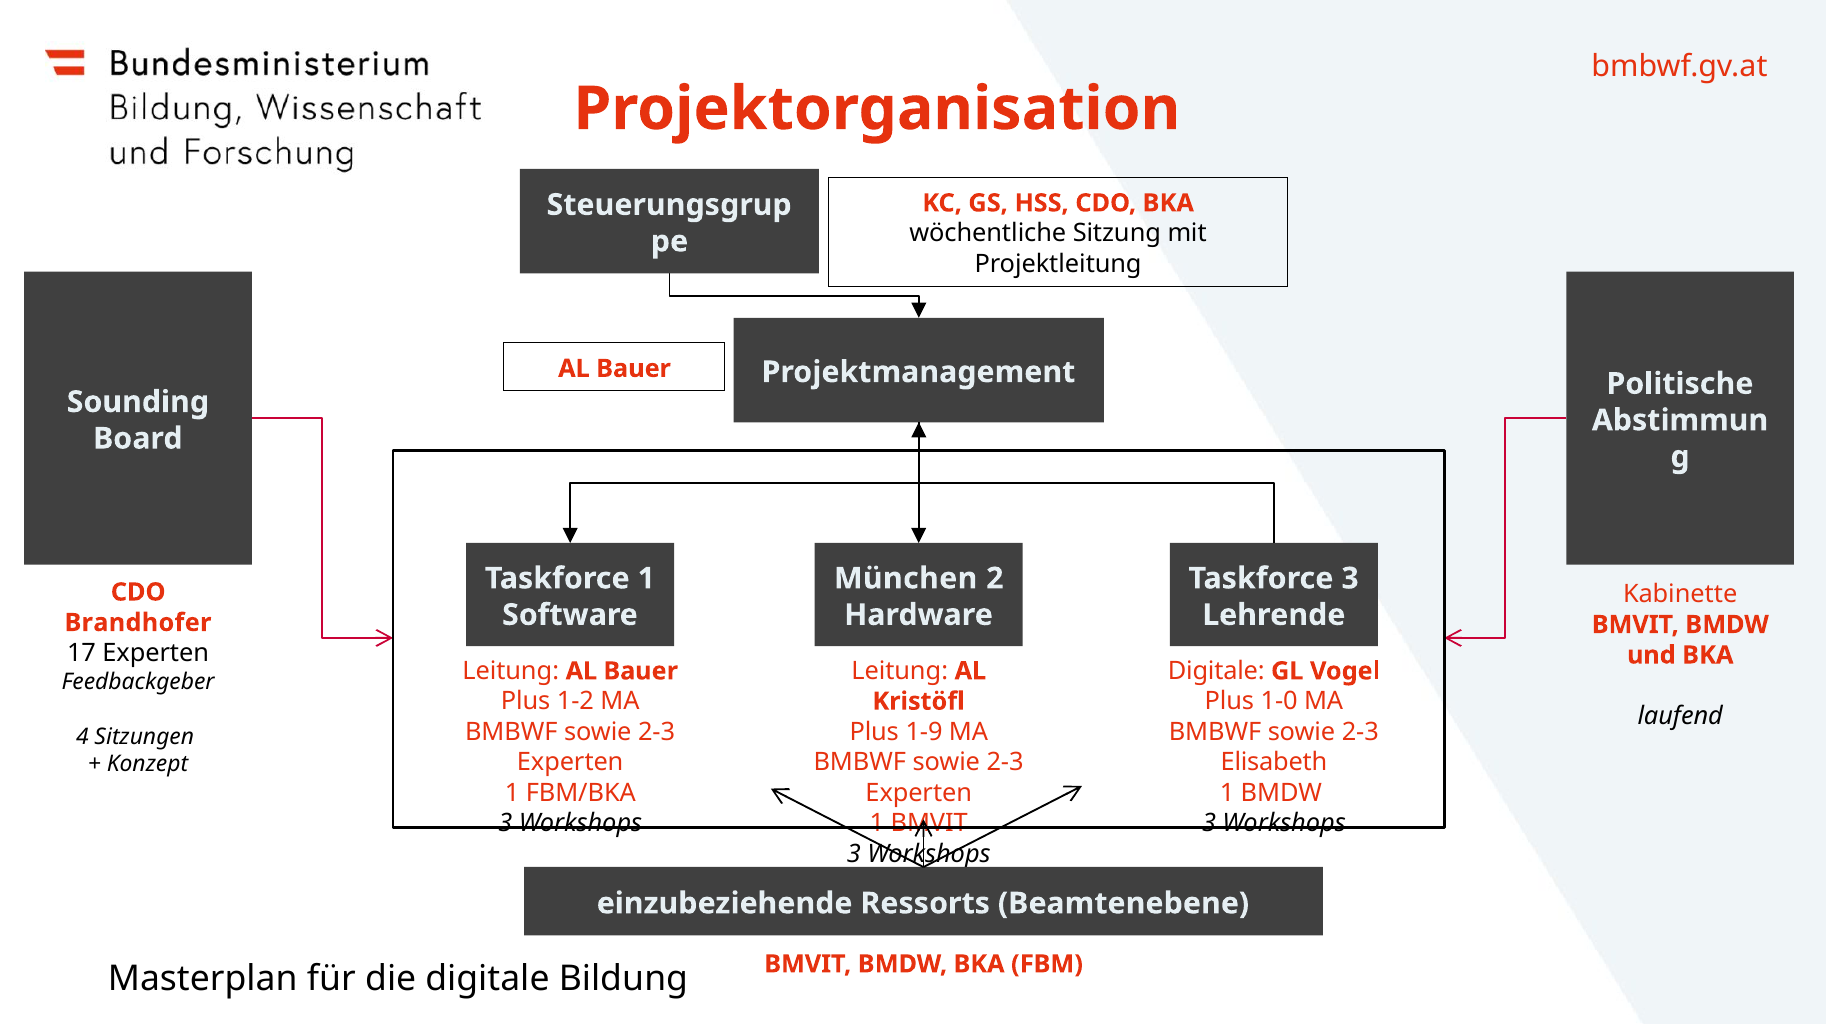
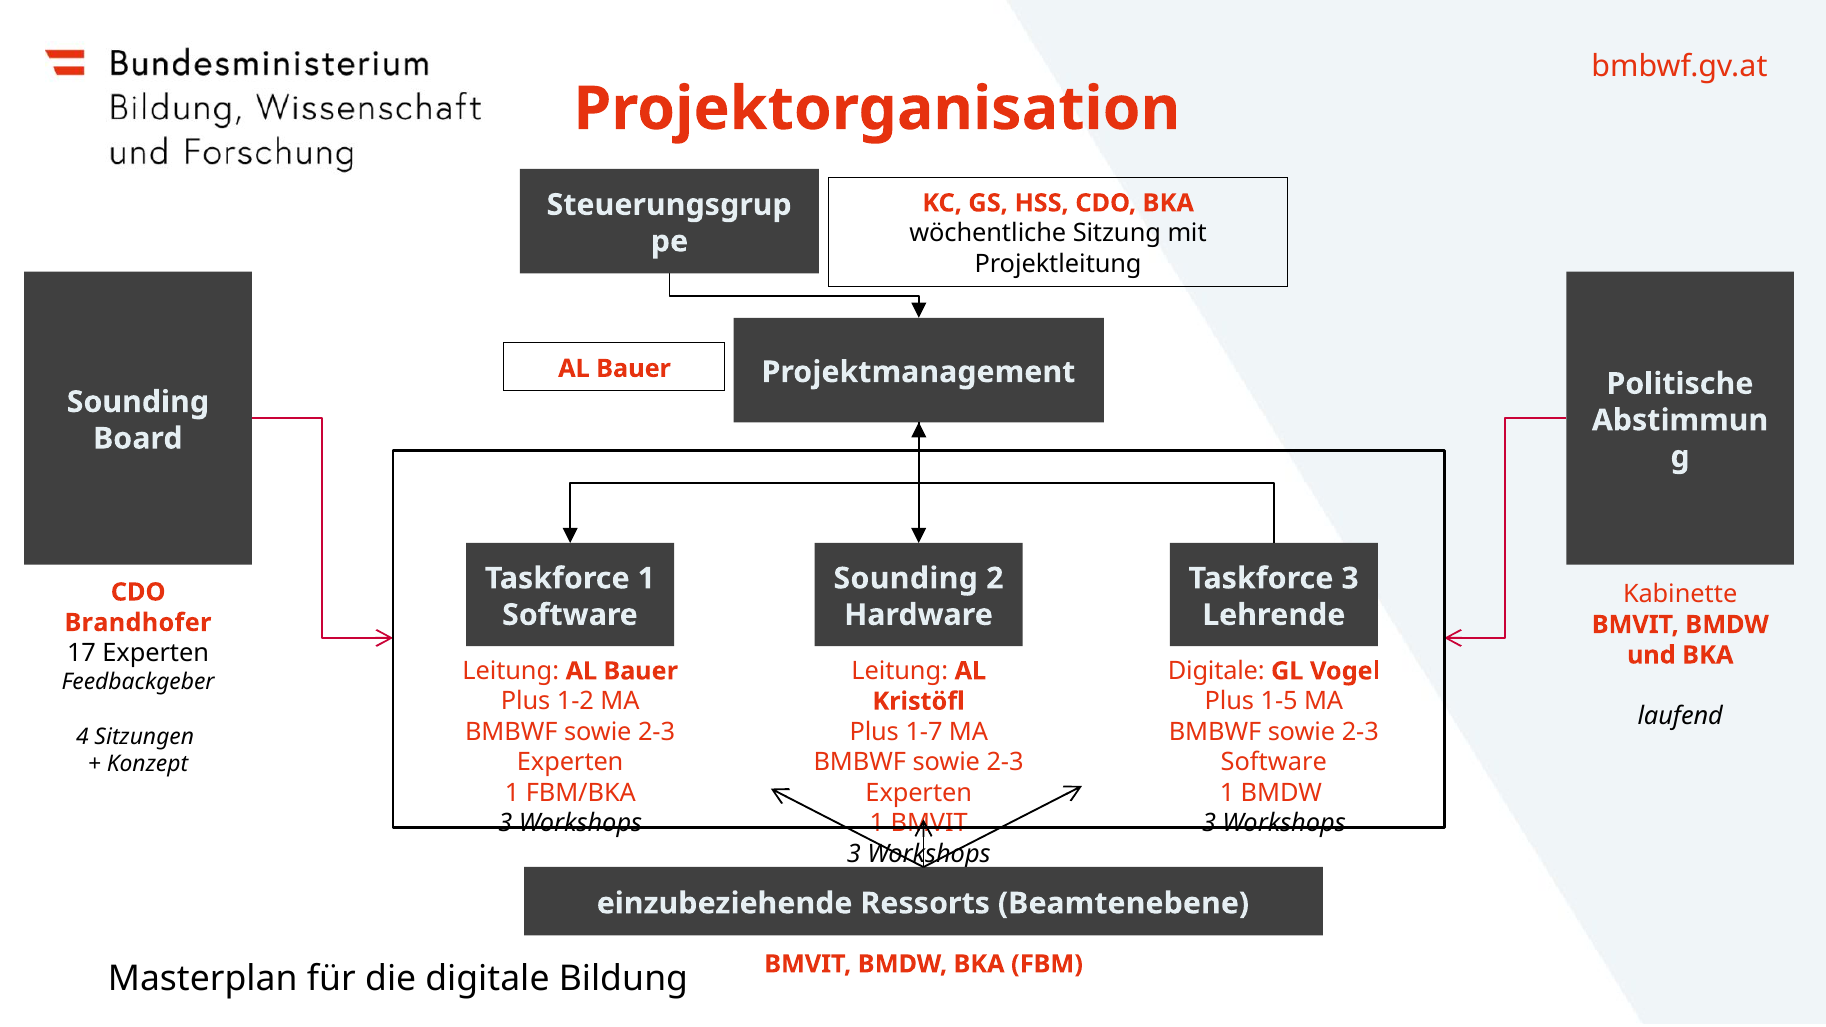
München at (906, 579): München -> Sounding
1-0: 1-0 -> 1-5
1-9: 1-9 -> 1-7
Elisabeth at (1274, 763): Elisabeth -> Software
